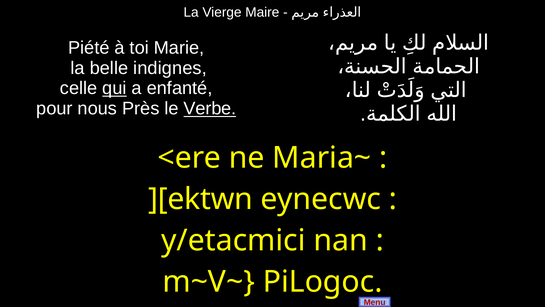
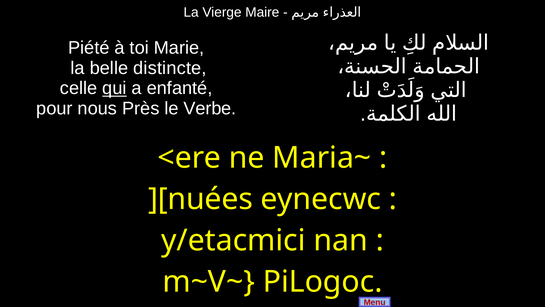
indignes: indignes -> distincte
Verbe underline: present -> none
][ektwn: ][ektwn -> ][nuées
